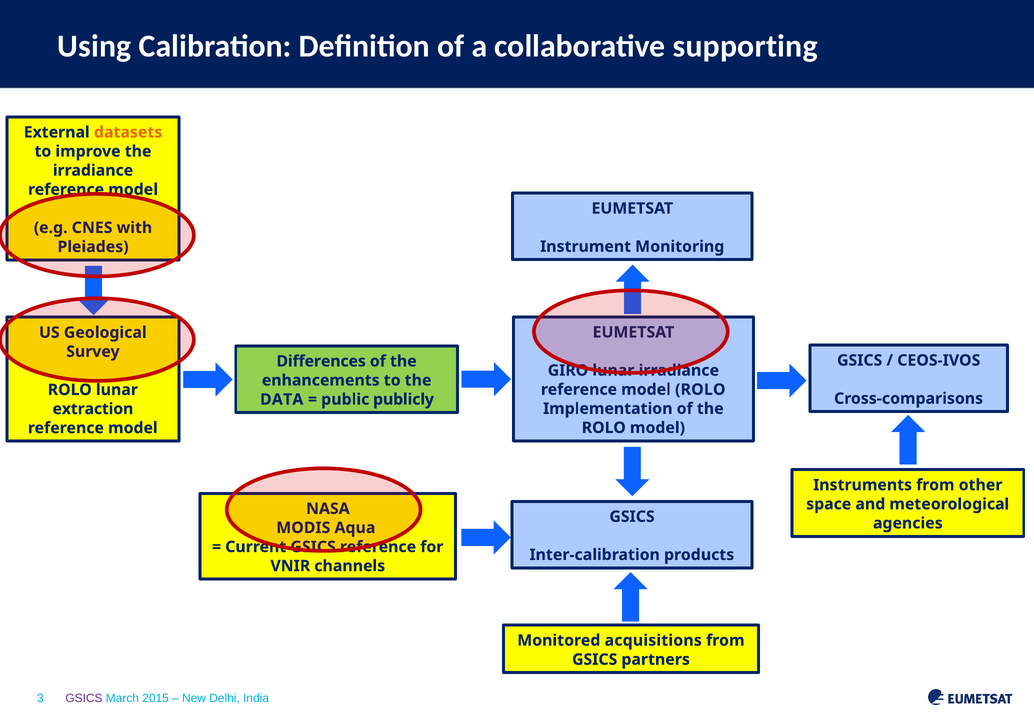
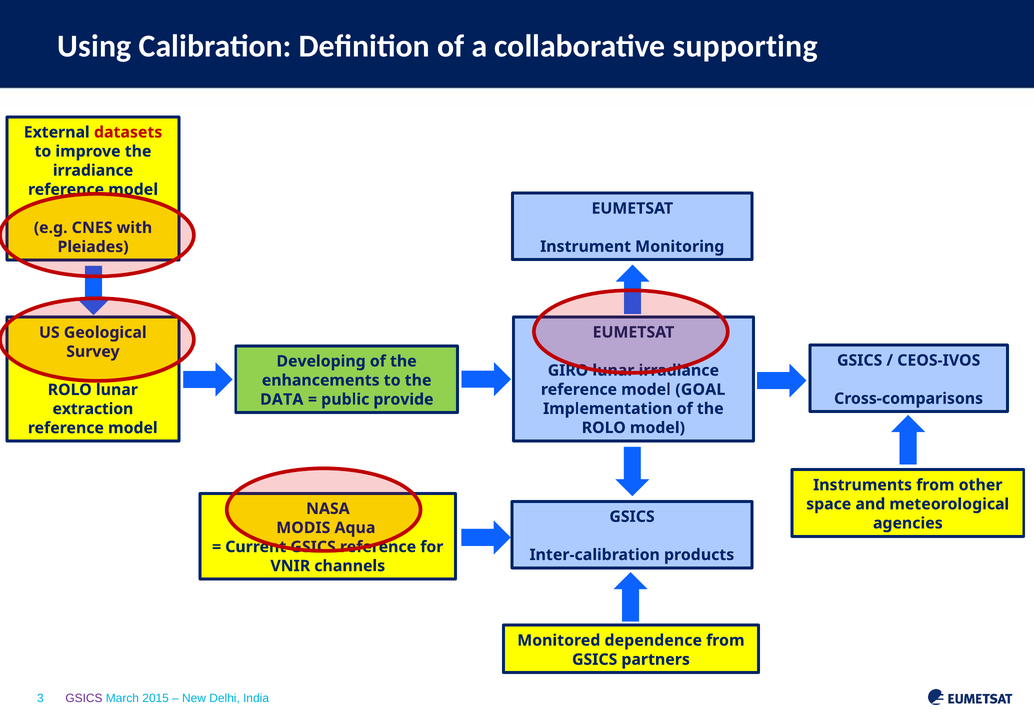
datasets colour: orange -> red
Differences: Differences -> Developing
model ROLO: ROLO -> GOAL
publicly: publicly -> provide
acquisitions: acquisitions -> dependence
